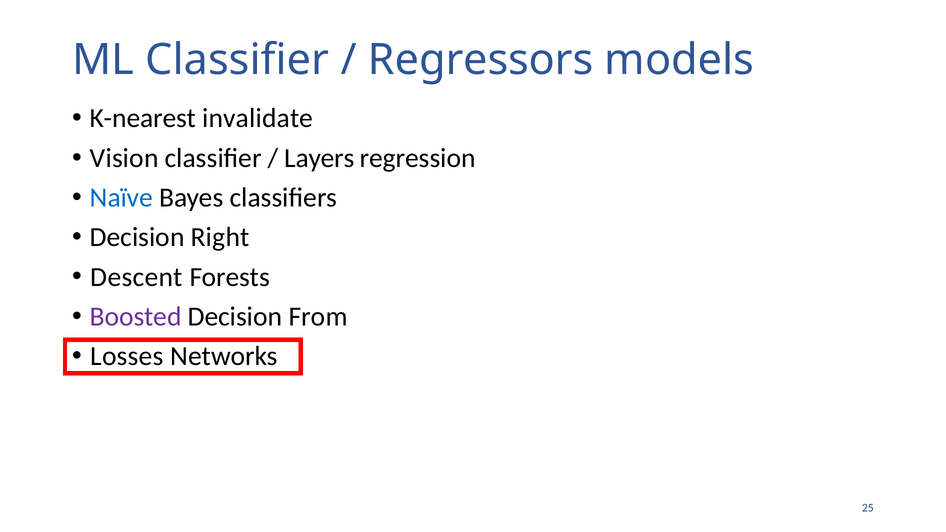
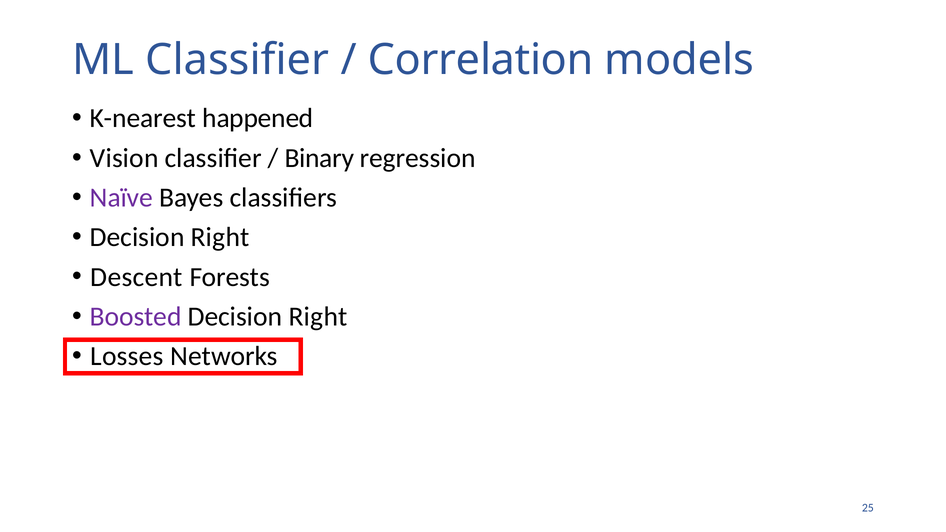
Regressors: Regressors -> Correlation
invalidate: invalidate -> happened
Layers: Layers -> Binary
Naïve colour: blue -> purple
From at (318, 317): From -> Right
